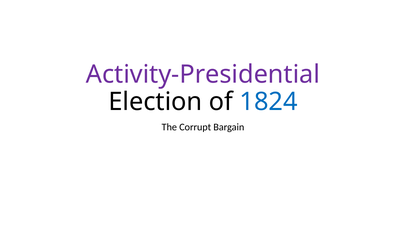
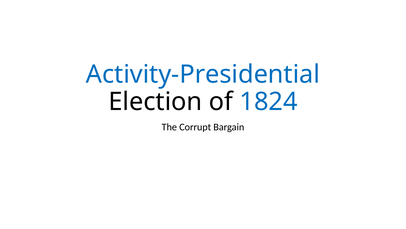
Activity-Presidential colour: purple -> blue
